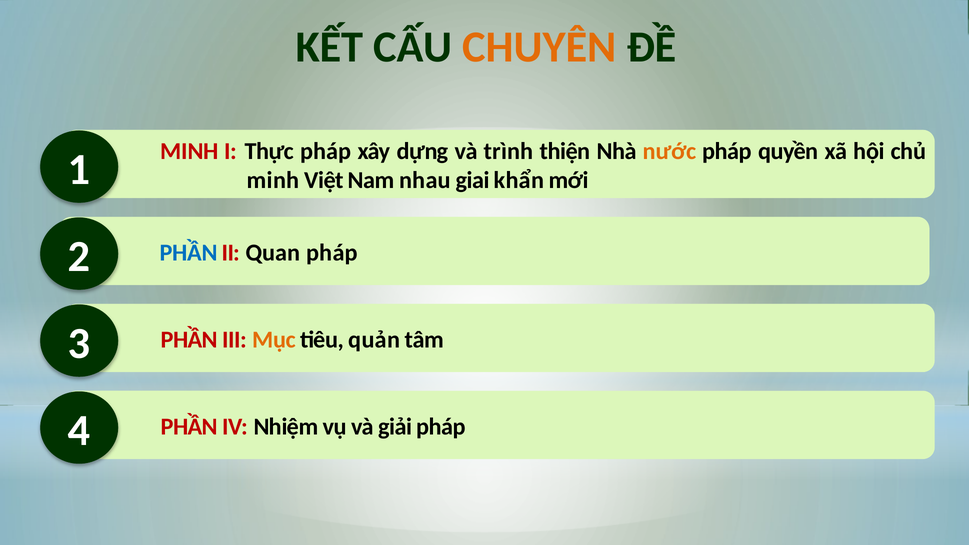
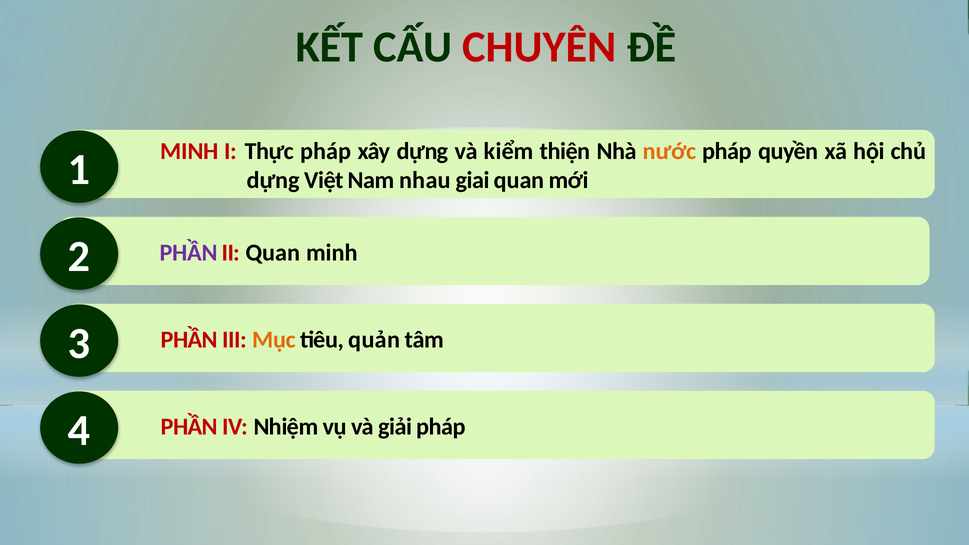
CHUYÊN colour: orange -> red
trình: trình -> kiểm
minh at (273, 180): minh -> dựng
giai khẩn: khẩn -> quan
PHẦN at (189, 253) colour: blue -> purple
Quan pháp: pháp -> minh
